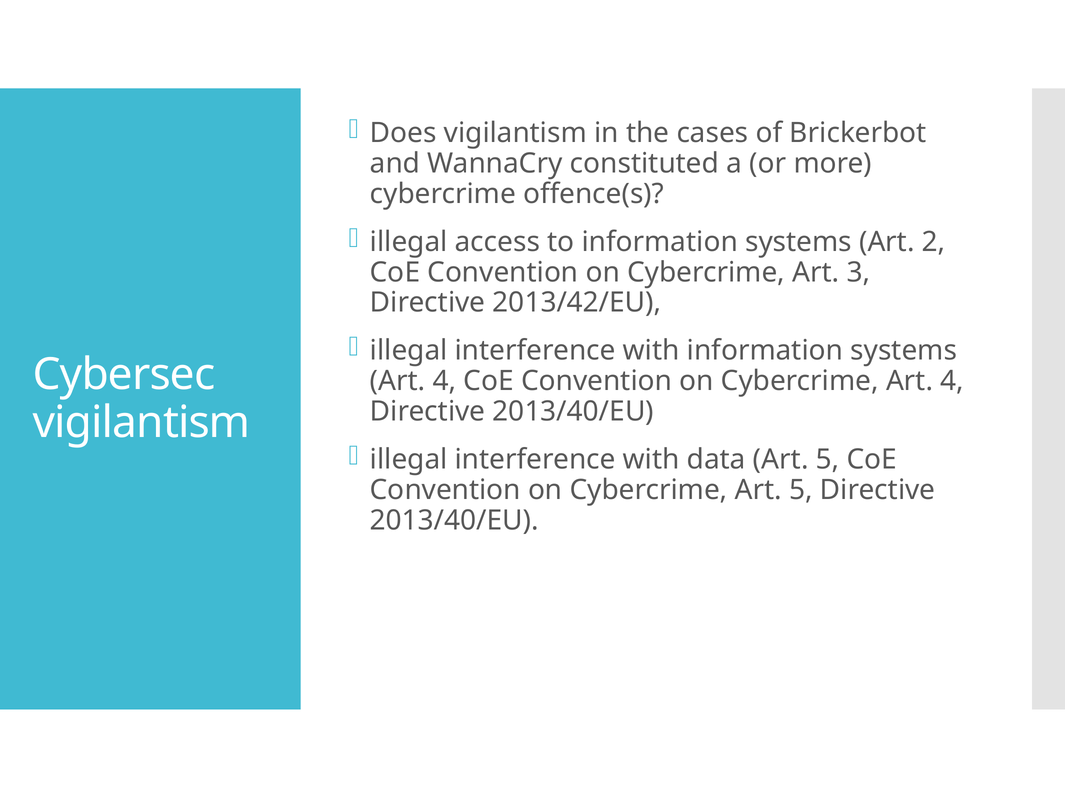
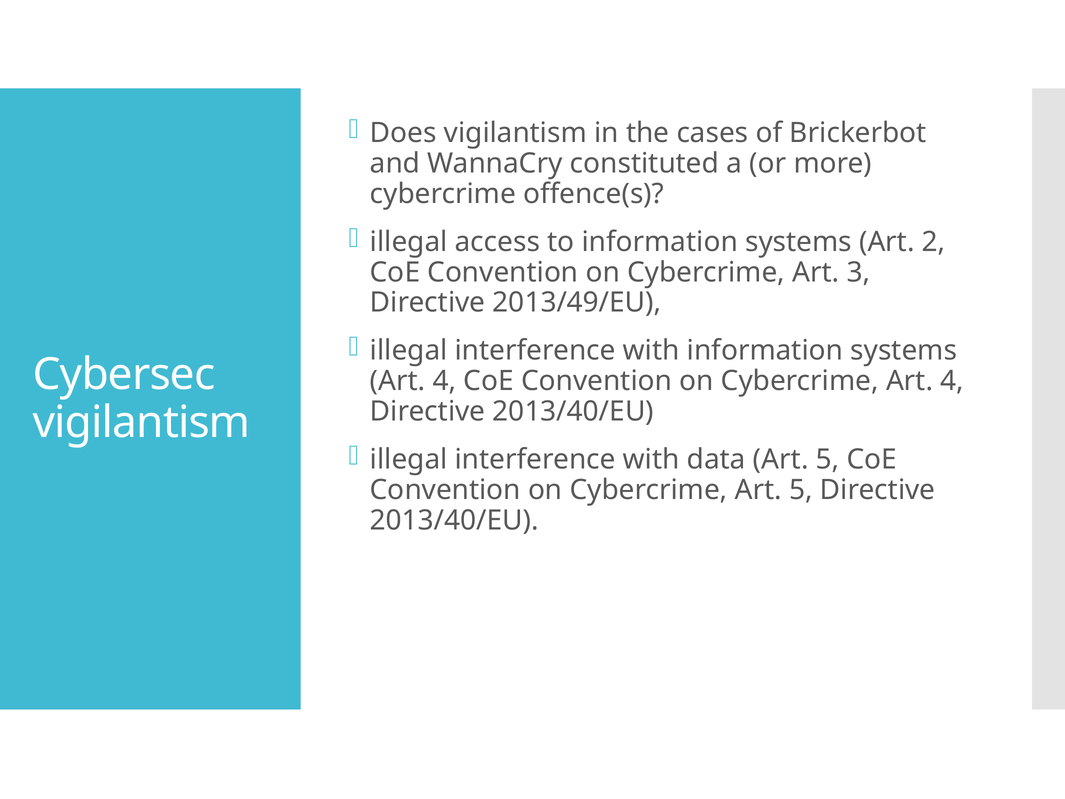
2013/42/EU: 2013/42/EU -> 2013/49/EU
